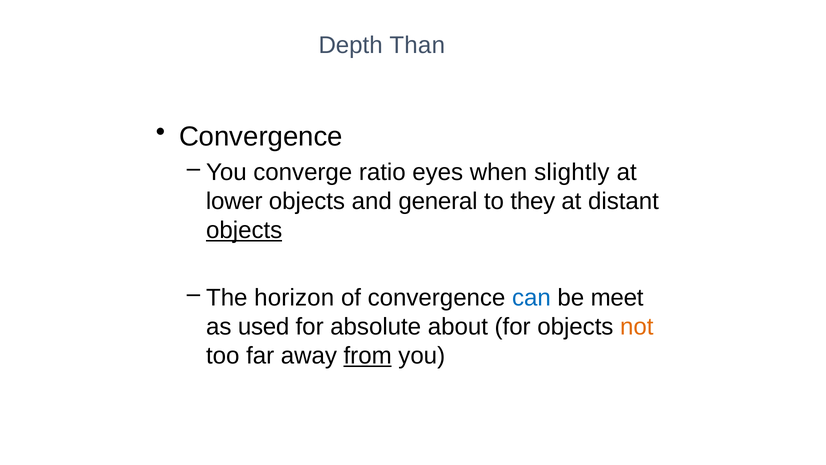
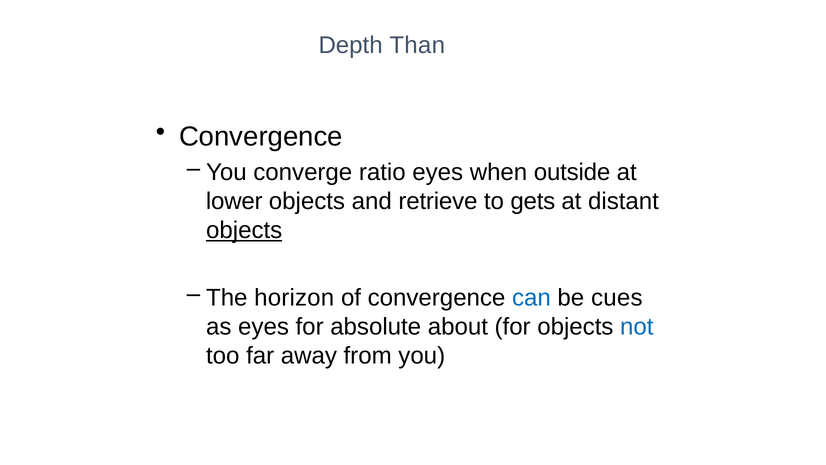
slightly: slightly -> outside
general: general -> retrieve
they: they -> gets
meet: meet -> cues
as used: used -> eyes
not colour: orange -> blue
from underline: present -> none
